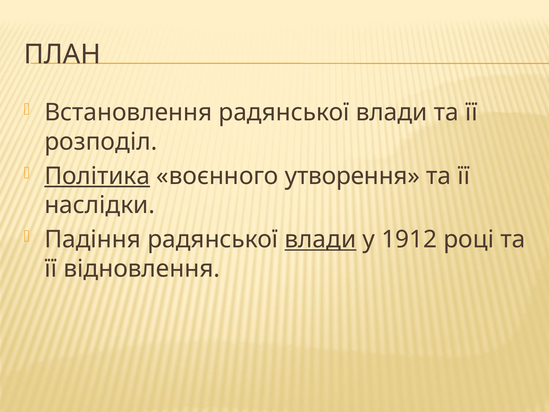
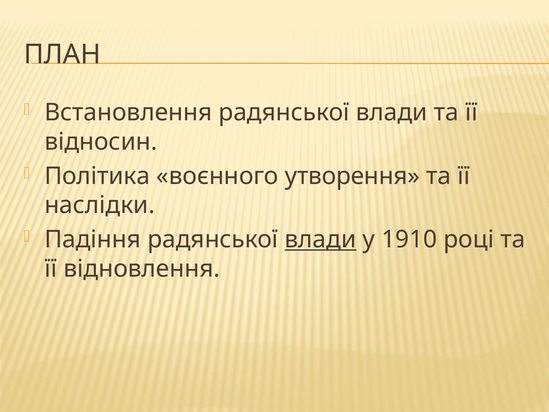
розподіл: розподіл -> відносин
Політика underline: present -> none
1912: 1912 -> 1910
